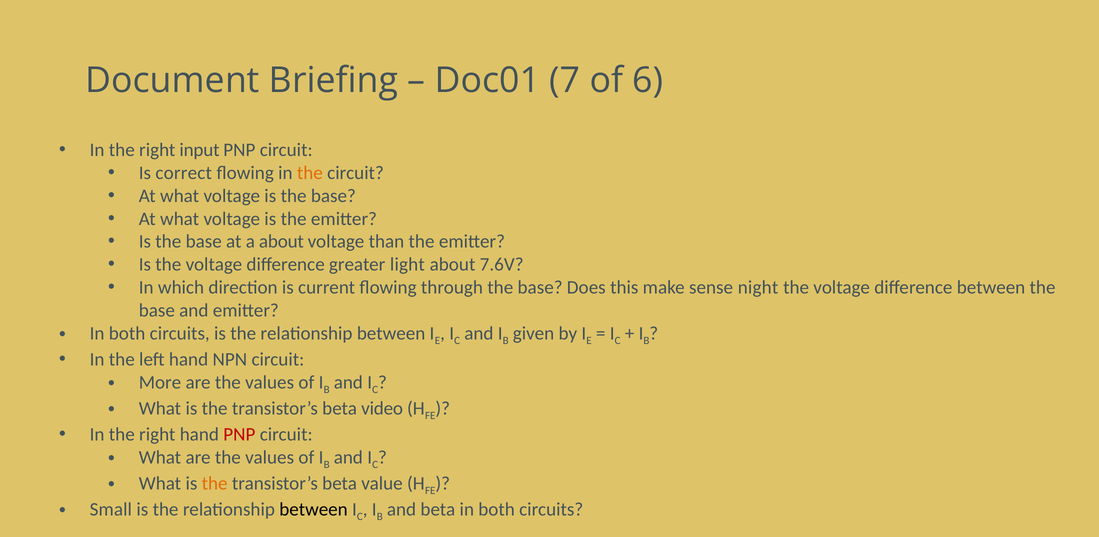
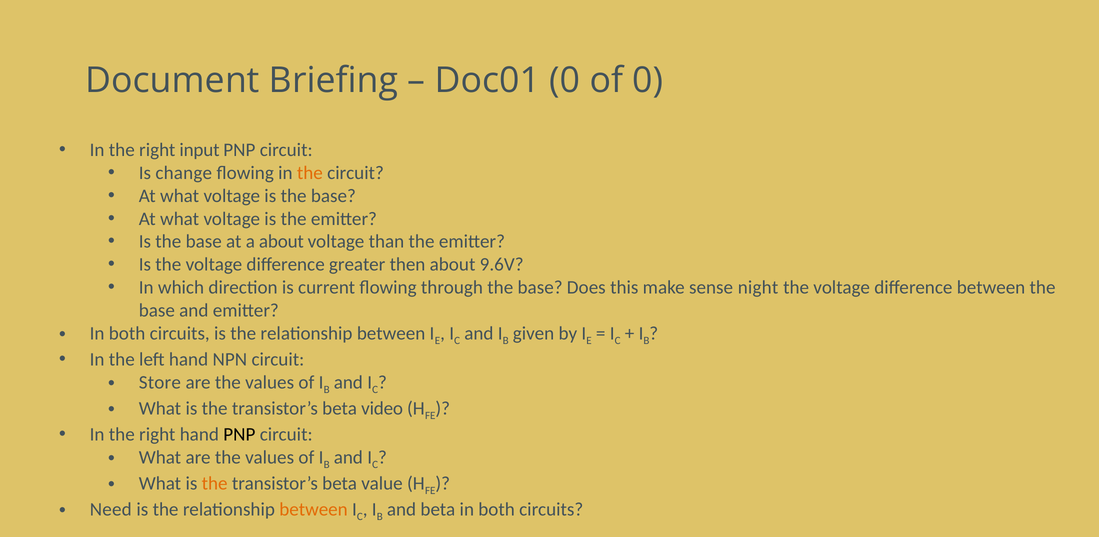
Doc01 7: 7 -> 0
of 6: 6 -> 0
correct: correct -> change
light: light -> then
7.6V: 7.6V -> 9.6V
More: More -> Store
PNP at (239, 434) colour: red -> black
Small: Small -> Need
between at (314, 509) colour: black -> orange
